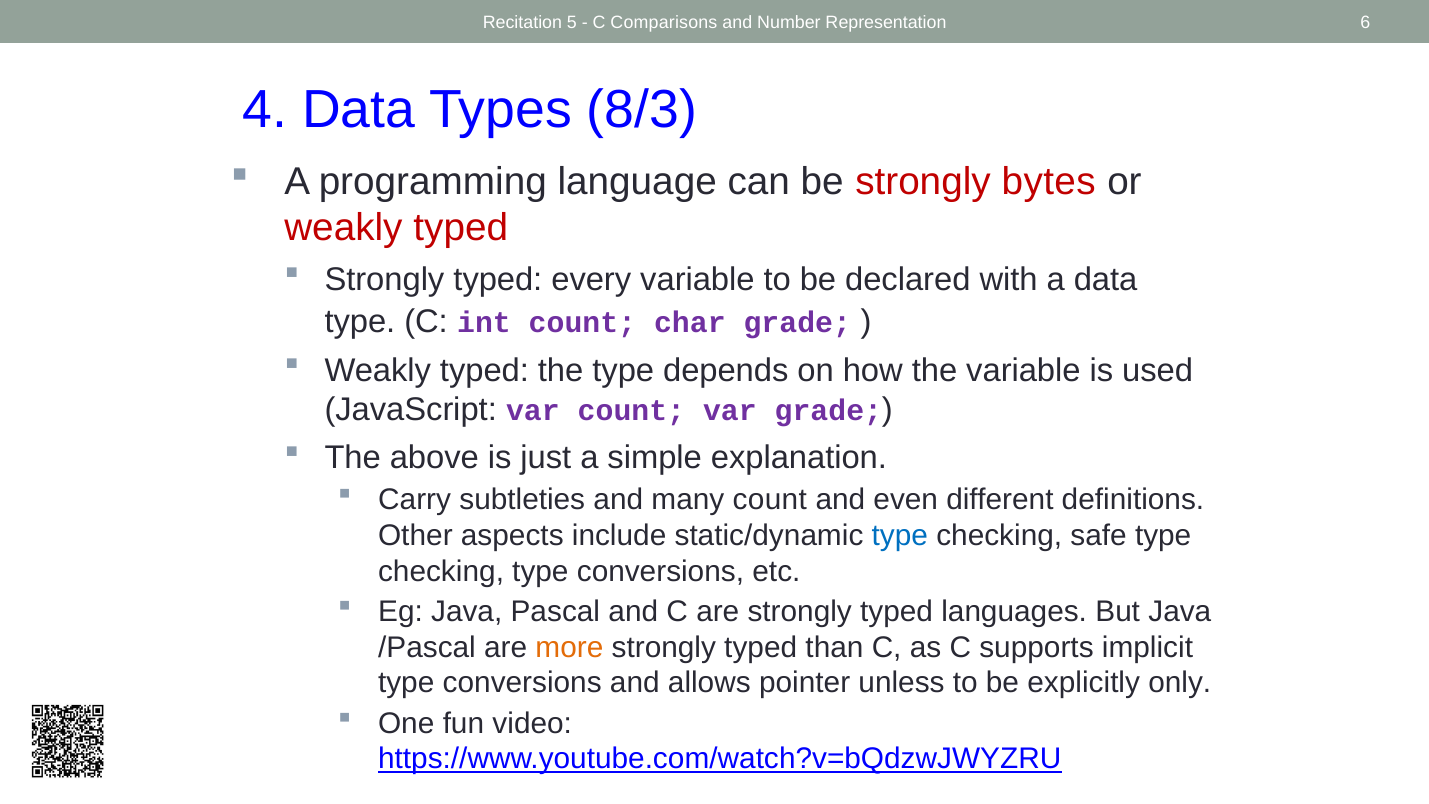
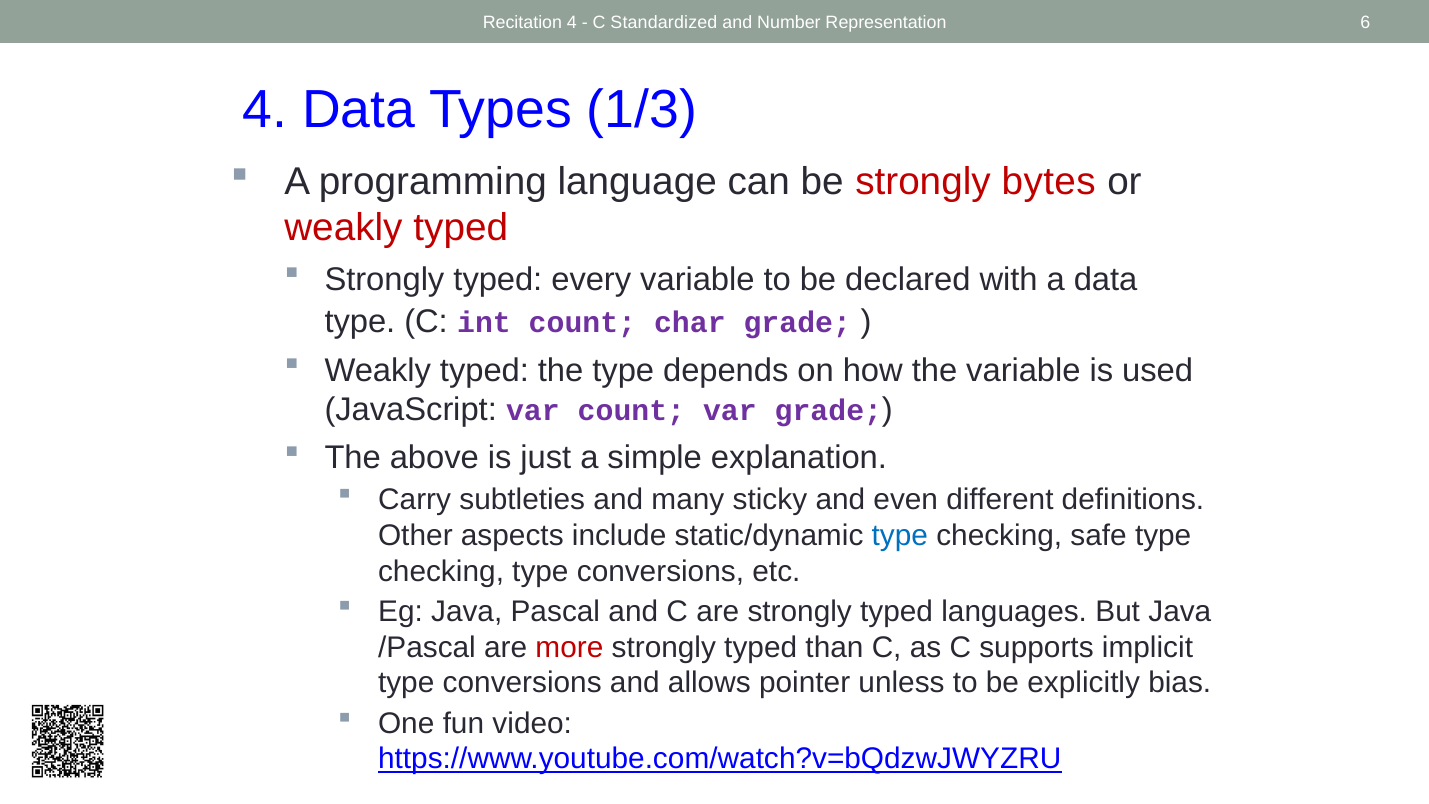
Recitation 5: 5 -> 4
Comparisons: Comparisons -> Standardized
8/3: 8/3 -> 1/3
many count: count -> sticky
more colour: orange -> red
only: only -> bias
